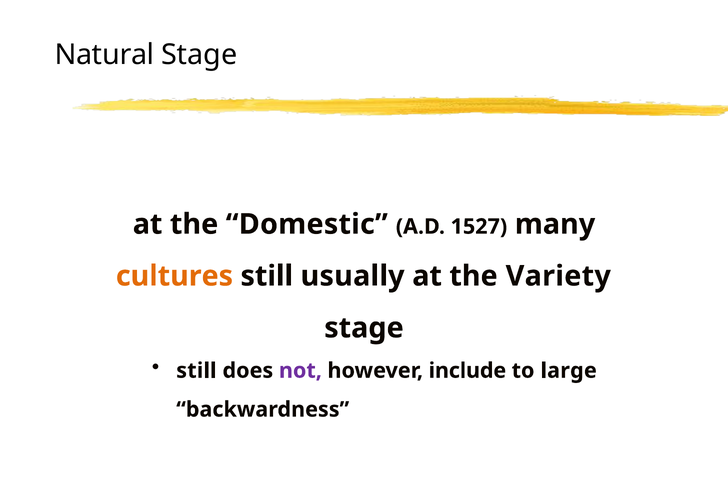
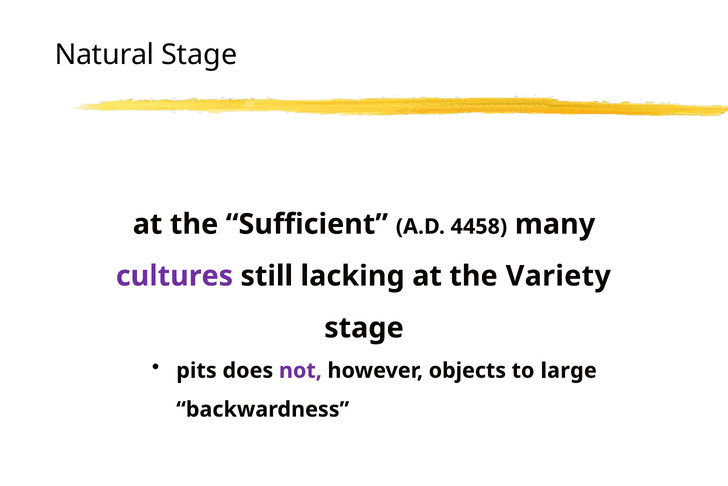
Domestic: Domestic -> Sufficient
1527: 1527 -> 4458
cultures colour: orange -> purple
usually: usually -> lacking
still at (196, 370): still -> pits
include: include -> objects
